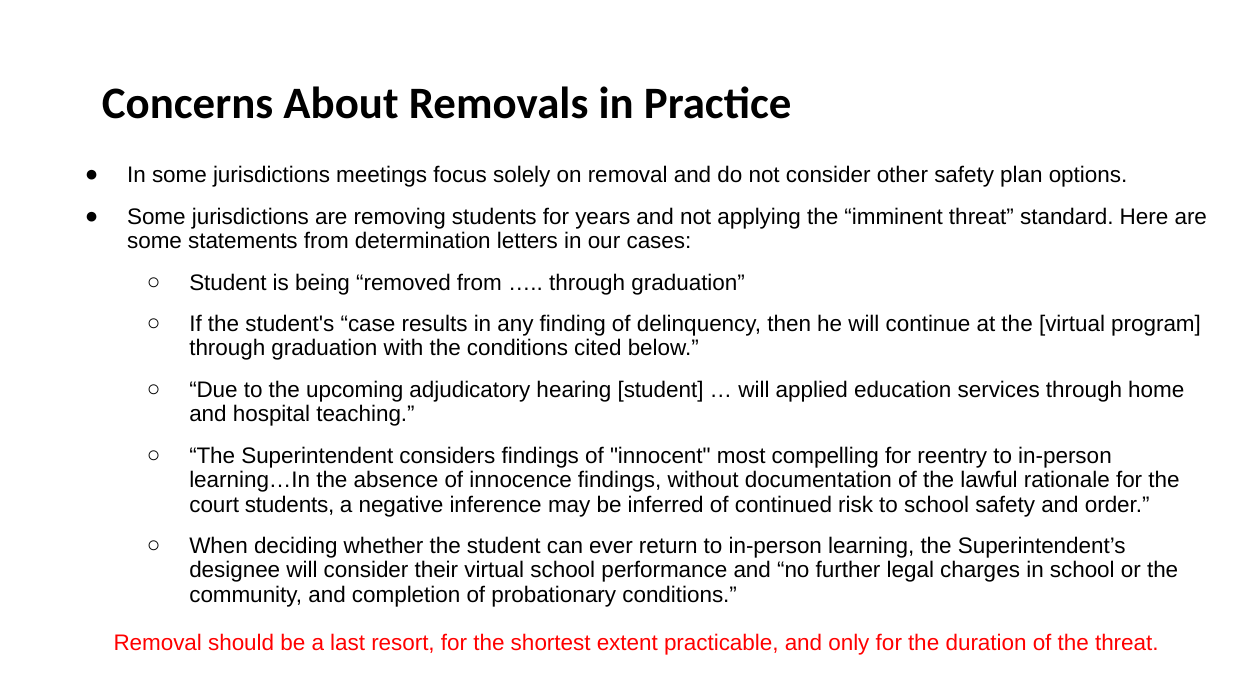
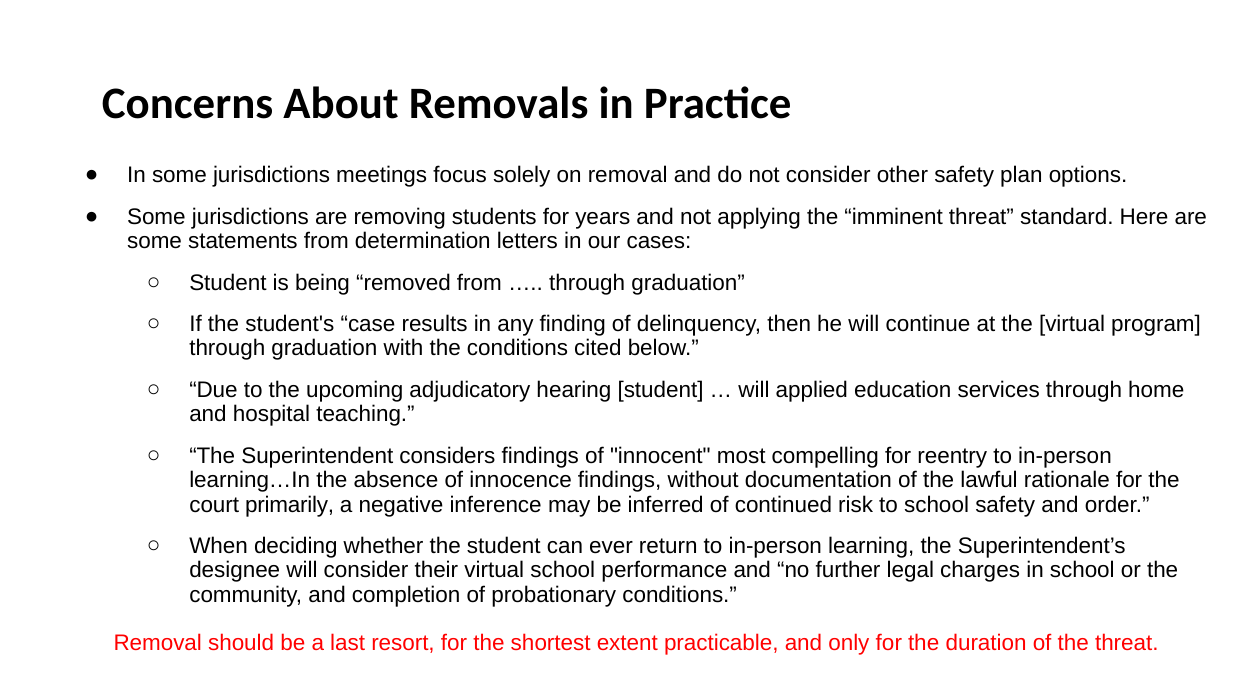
court students: students -> primarily
